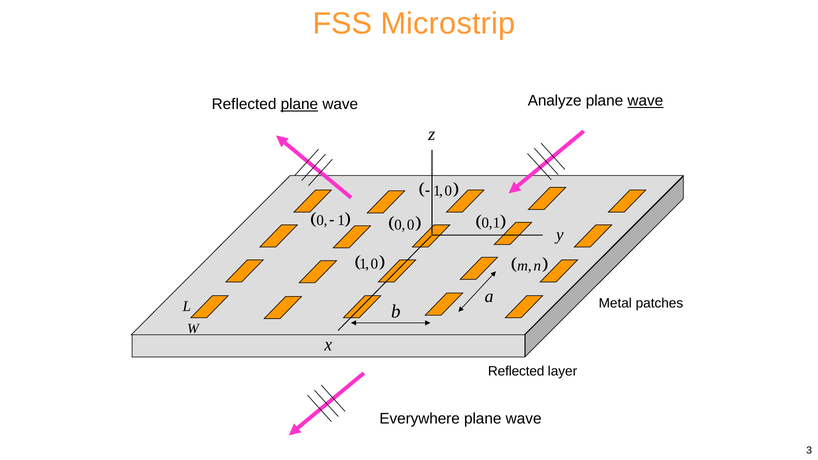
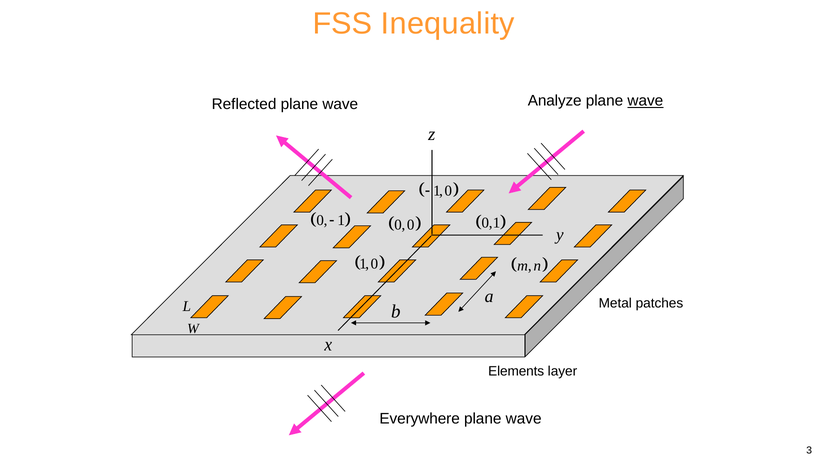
Microstrip: Microstrip -> Inequality
plane at (299, 104) underline: present -> none
Reflected at (516, 371): Reflected -> Elements
